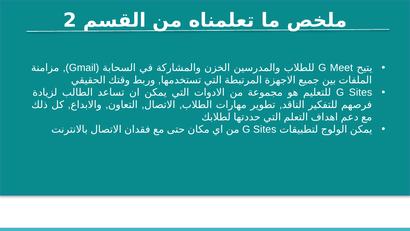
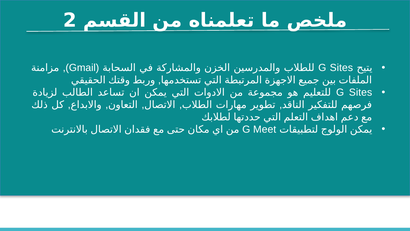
Meet at (341, 68): Meet -> Sites
Sites at (265, 129): Sites -> Meet
